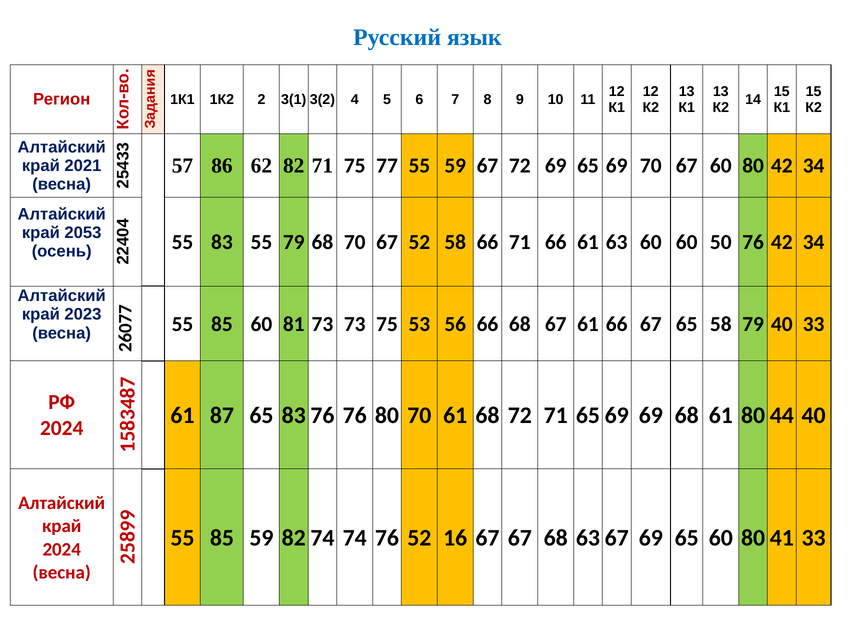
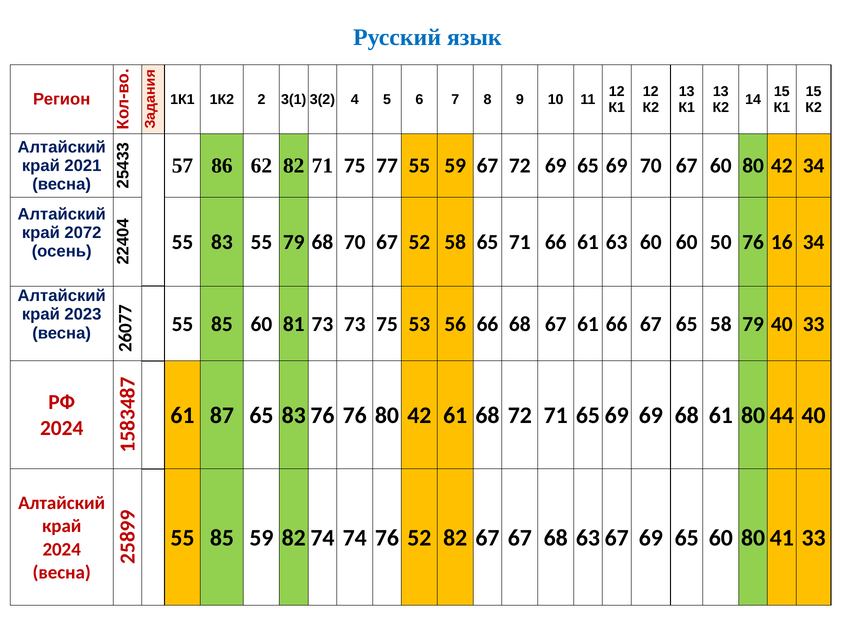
2053: 2053 -> 2072
58 66: 66 -> 65
76 42: 42 -> 16
76 80 70: 70 -> 42
52 16: 16 -> 82
